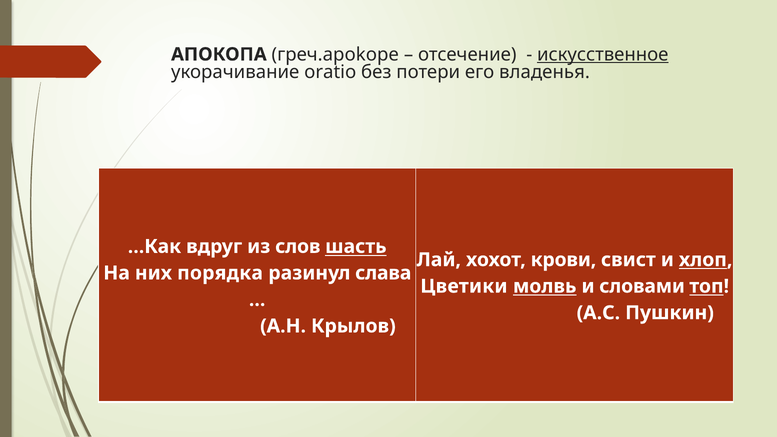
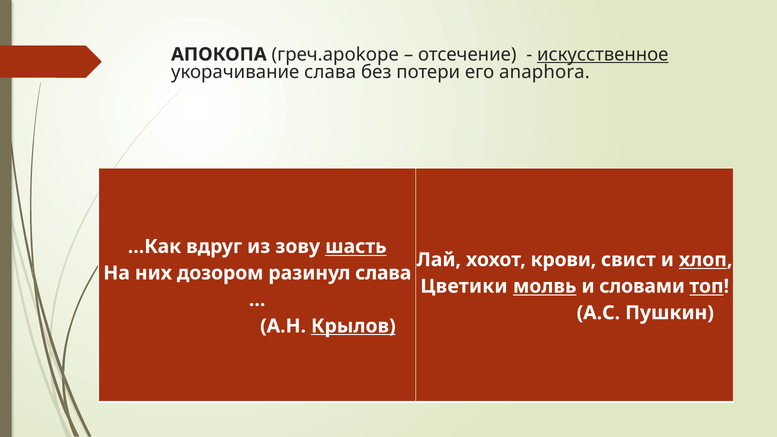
укорачивание oratio: oratio -> слава
владенья: владенья -> anaphora
слов: слов -> зову
порядка: порядка -> дозором
Крылов underline: none -> present
